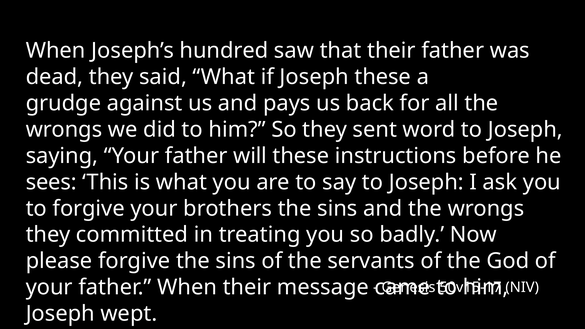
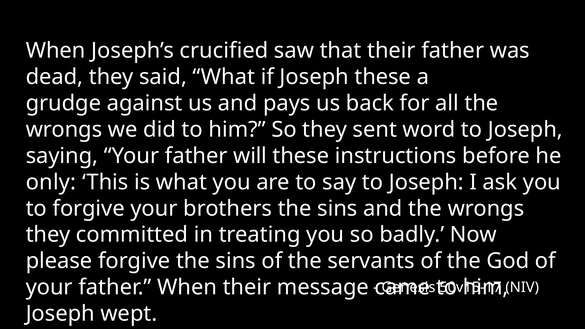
hundred: hundred -> crucified
sees: sees -> only
